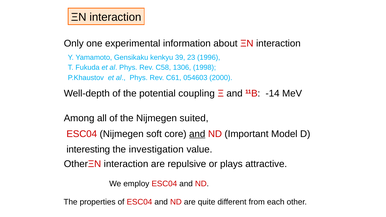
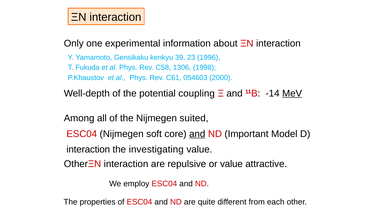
MeV underline: none -> present
interesting at (88, 150): interesting -> interaction
investigation: investigation -> investigating
or plays: plays -> value
